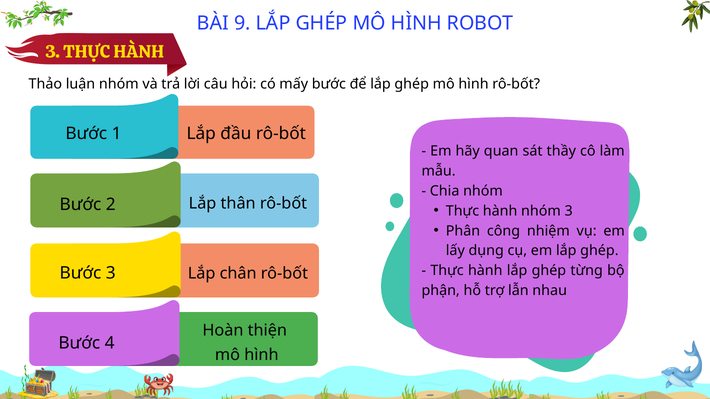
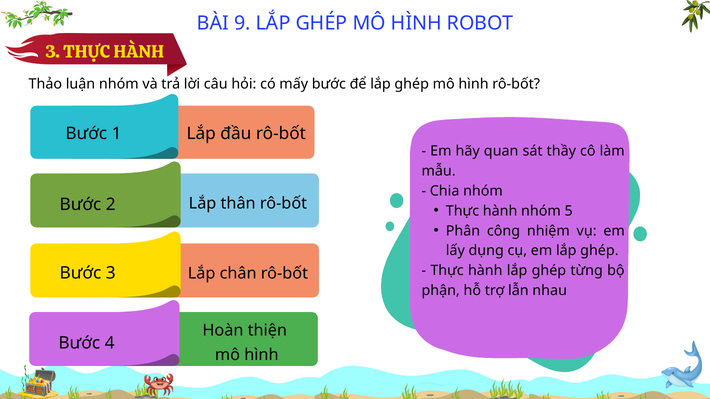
nhóm 3: 3 -> 5
